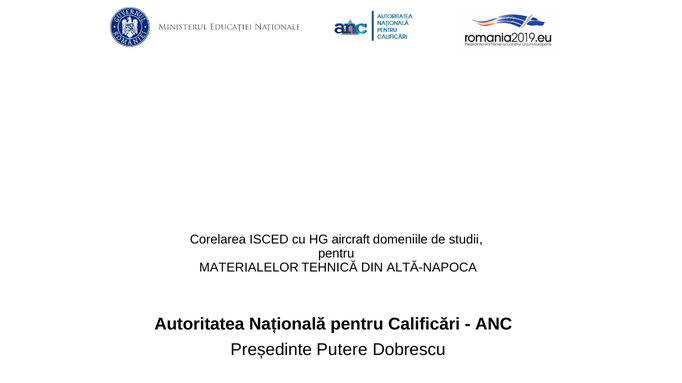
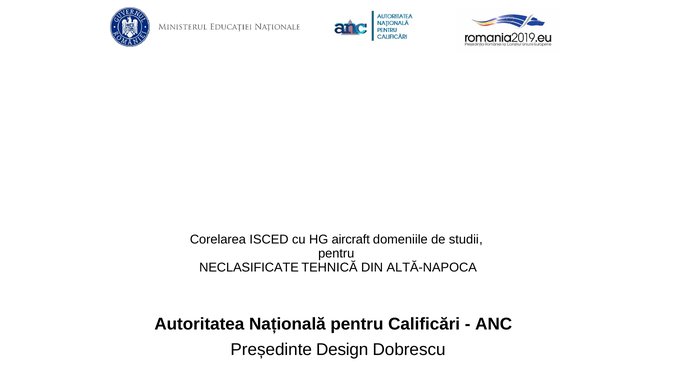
MATERIALELOR: MATERIALELOR -> NECLASIFICATE
Putere: Putere -> Design
